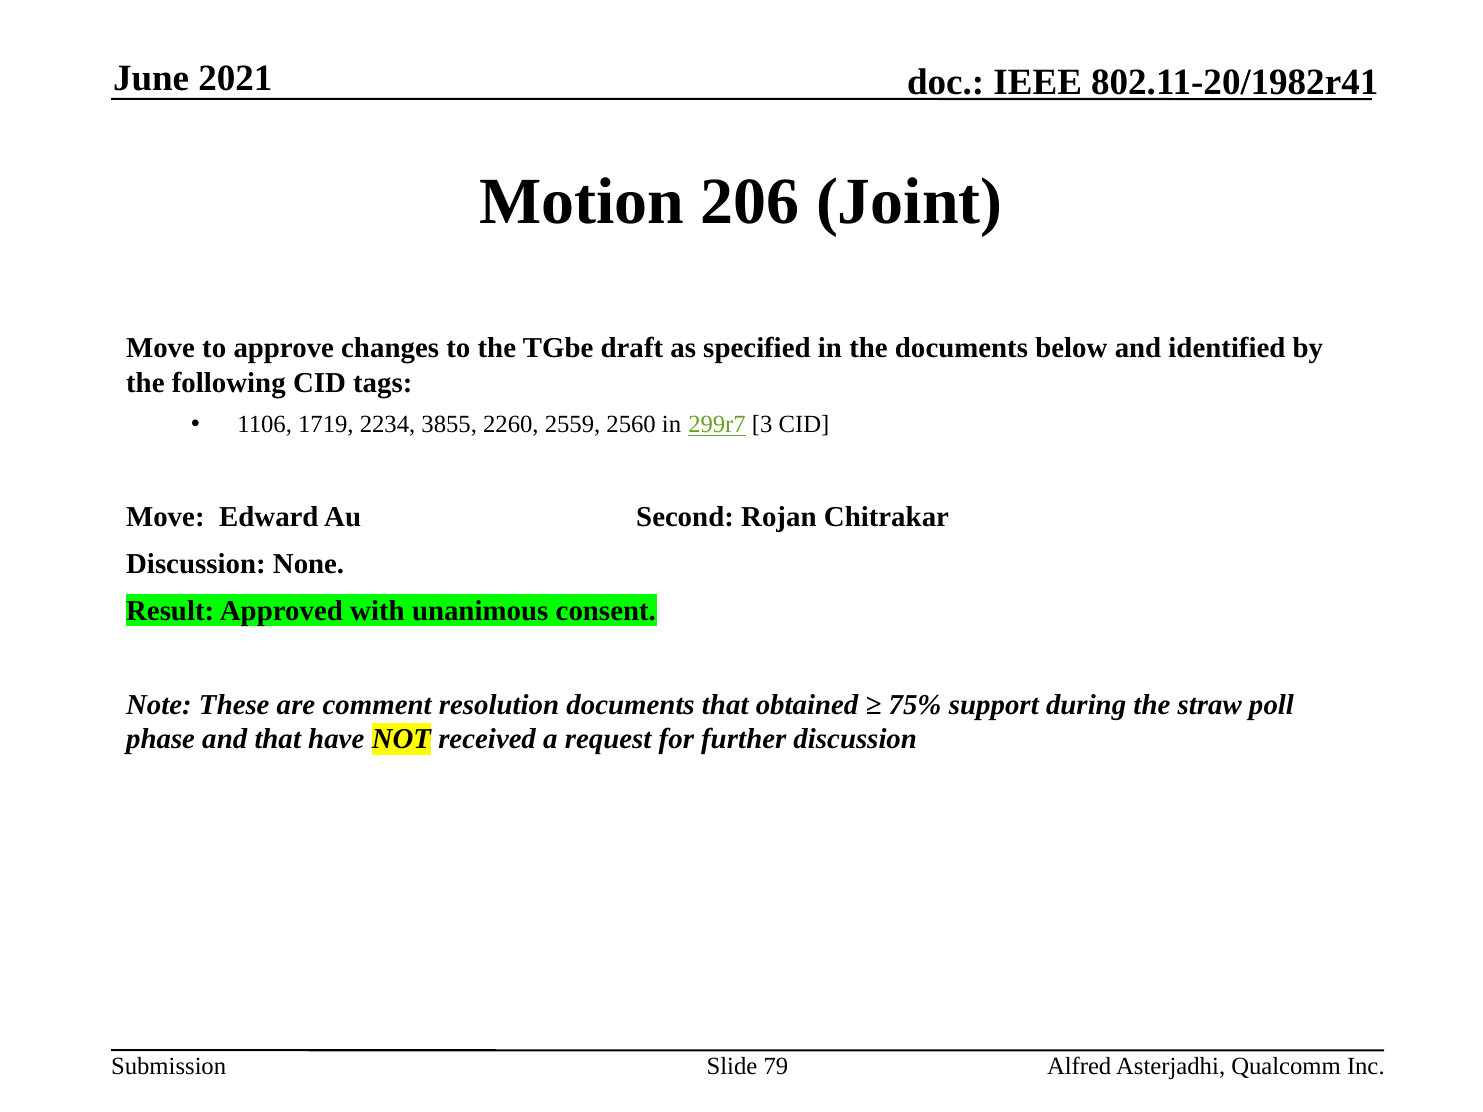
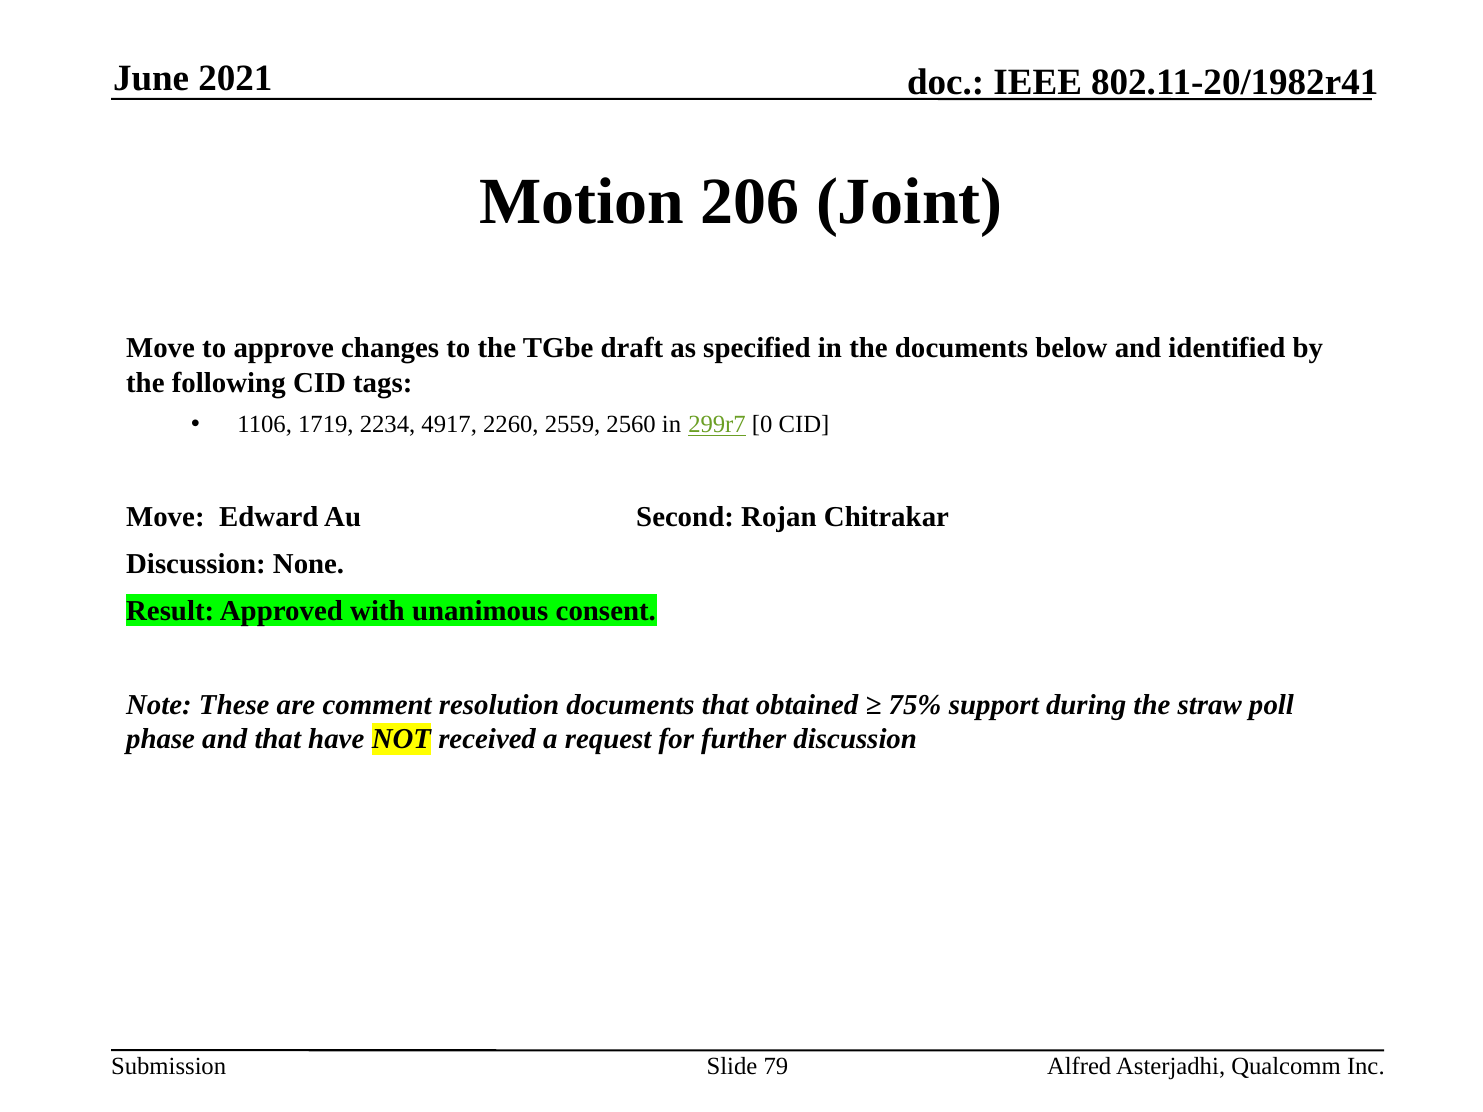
3855: 3855 -> 4917
3: 3 -> 0
